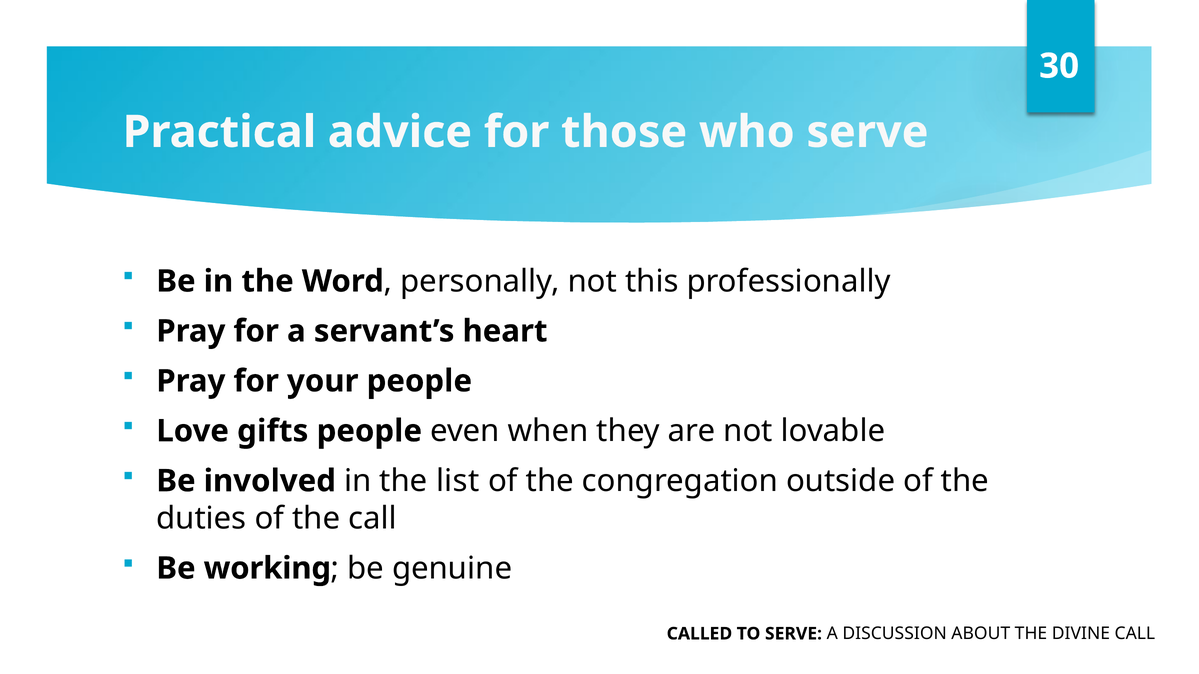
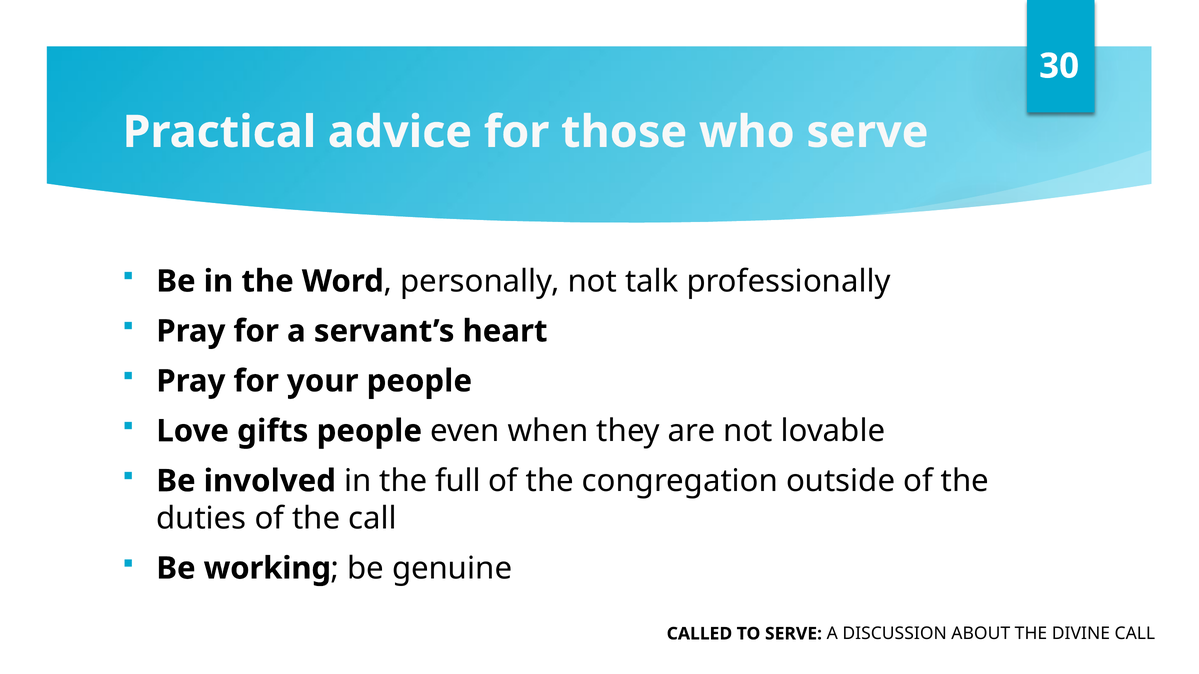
this: this -> talk
list: list -> full
